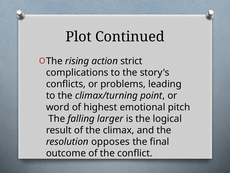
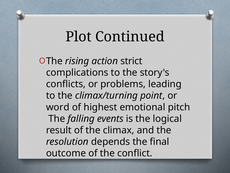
larger: larger -> events
opposes: opposes -> depends
